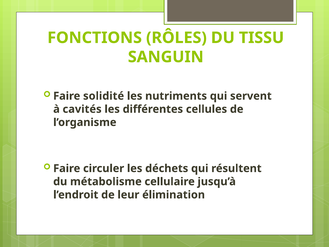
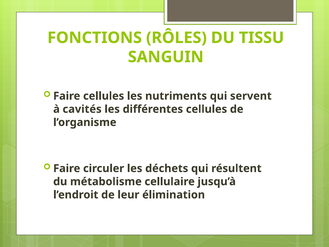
Faire solidité: solidité -> cellules
